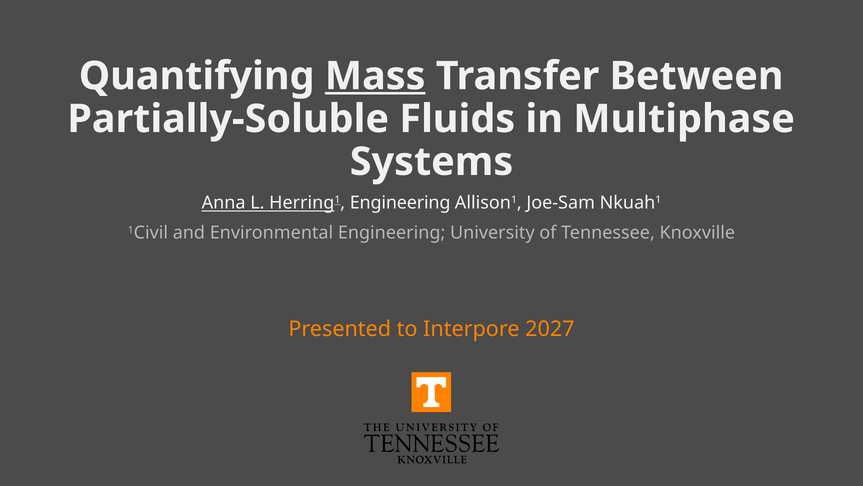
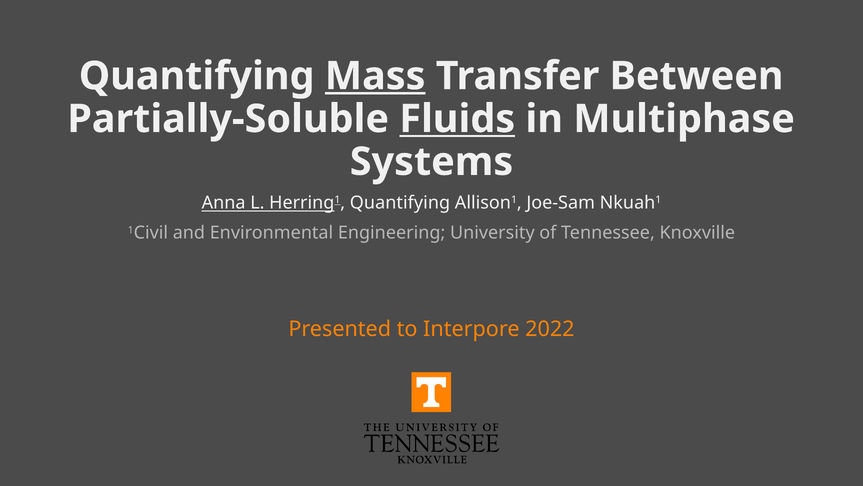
Fluids underline: none -> present
Herring1 Engineering: Engineering -> Quantifying
2027: 2027 -> 2022
